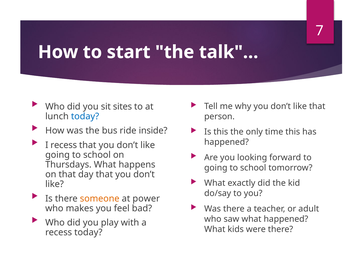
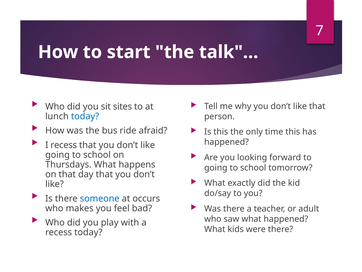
inside: inside -> afraid
someone colour: orange -> blue
power: power -> occurs
